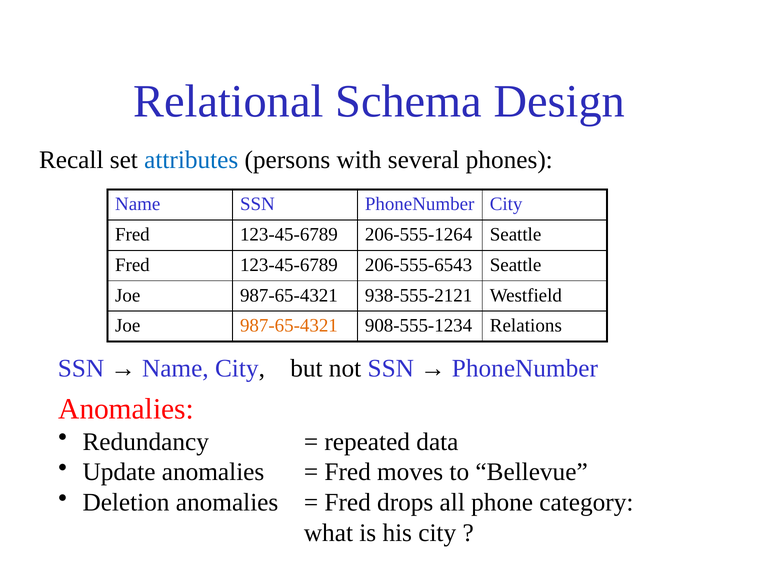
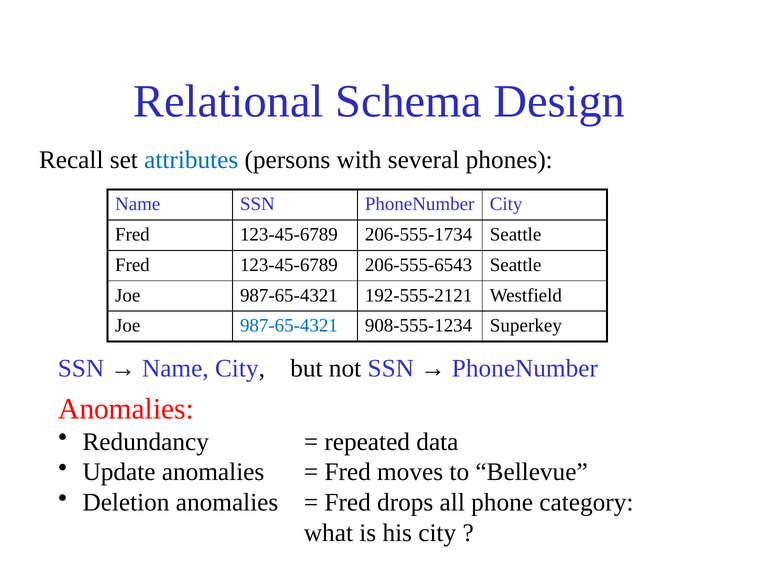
206-555-1264: 206-555-1264 -> 206-555-1734
938-555-2121: 938-555-2121 -> 192-555-2121
987-65-4321 at (289, 326) colour: orange -> blue
Relations: Relations -> Superkey
